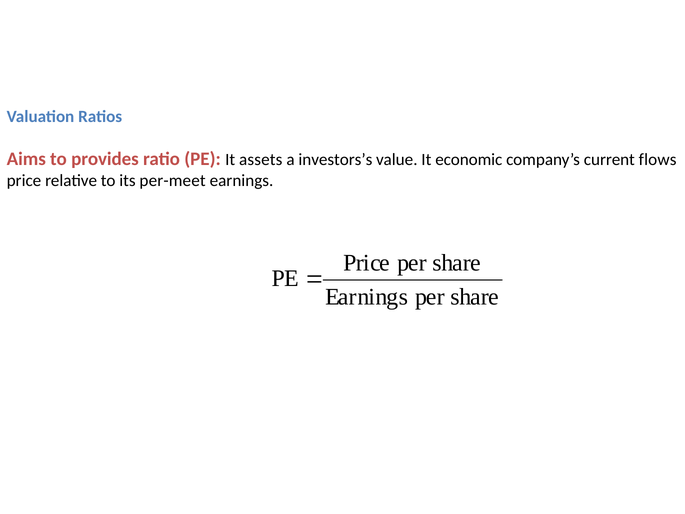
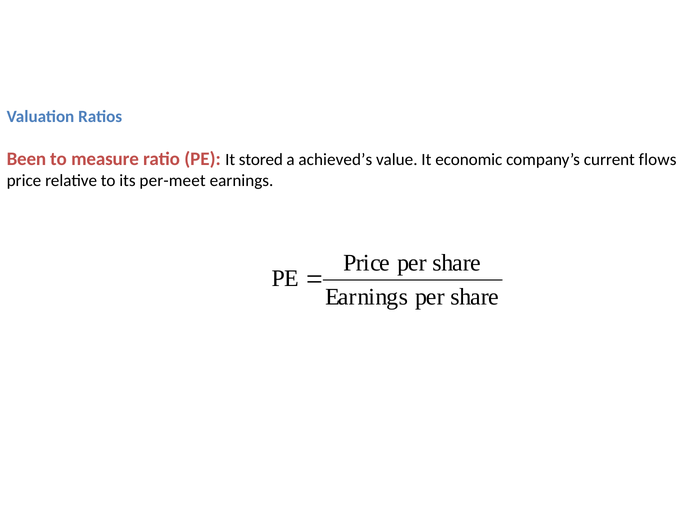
Aims: Aims -> Been
provides: provides -> measure
assets: assets -> stored
investors’s: investors’s -> achieved’s
